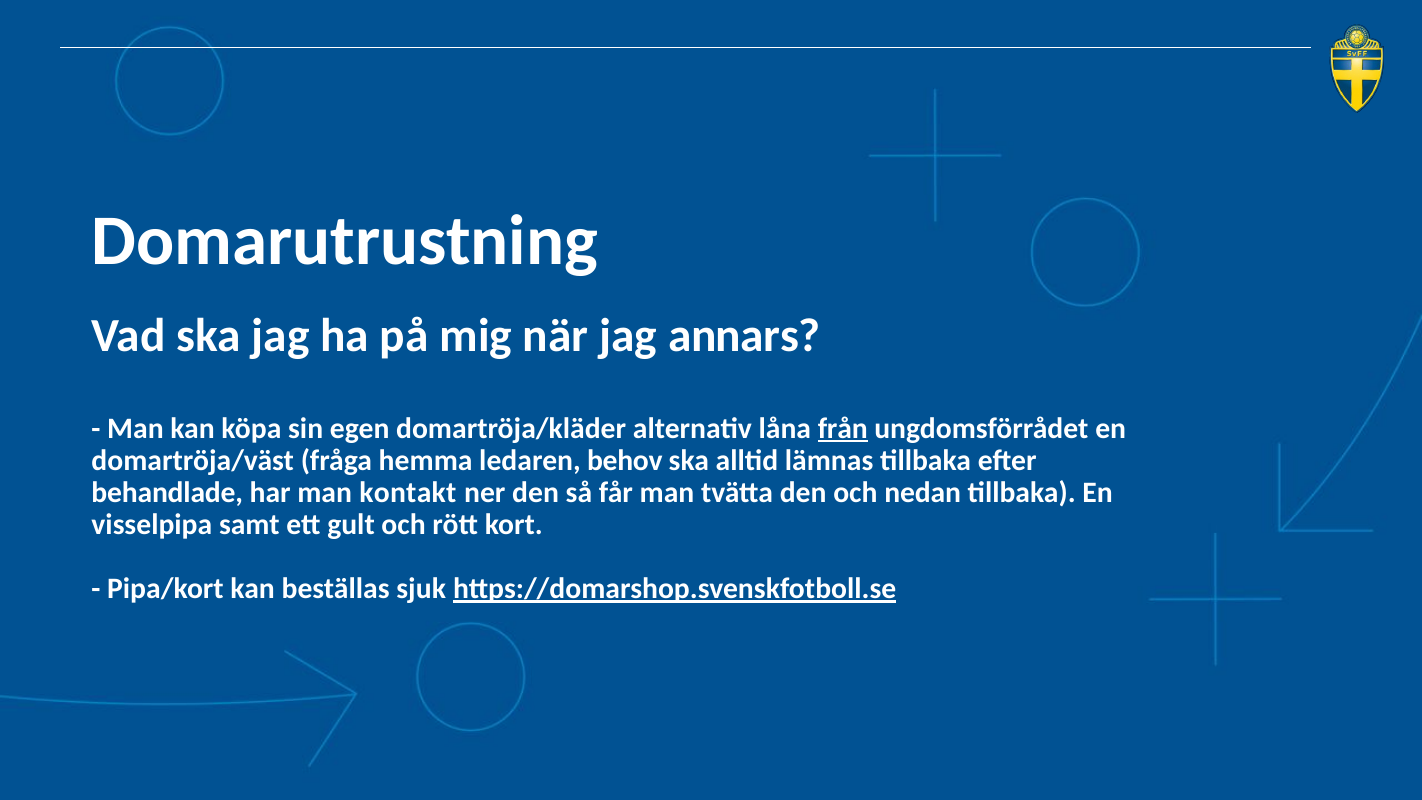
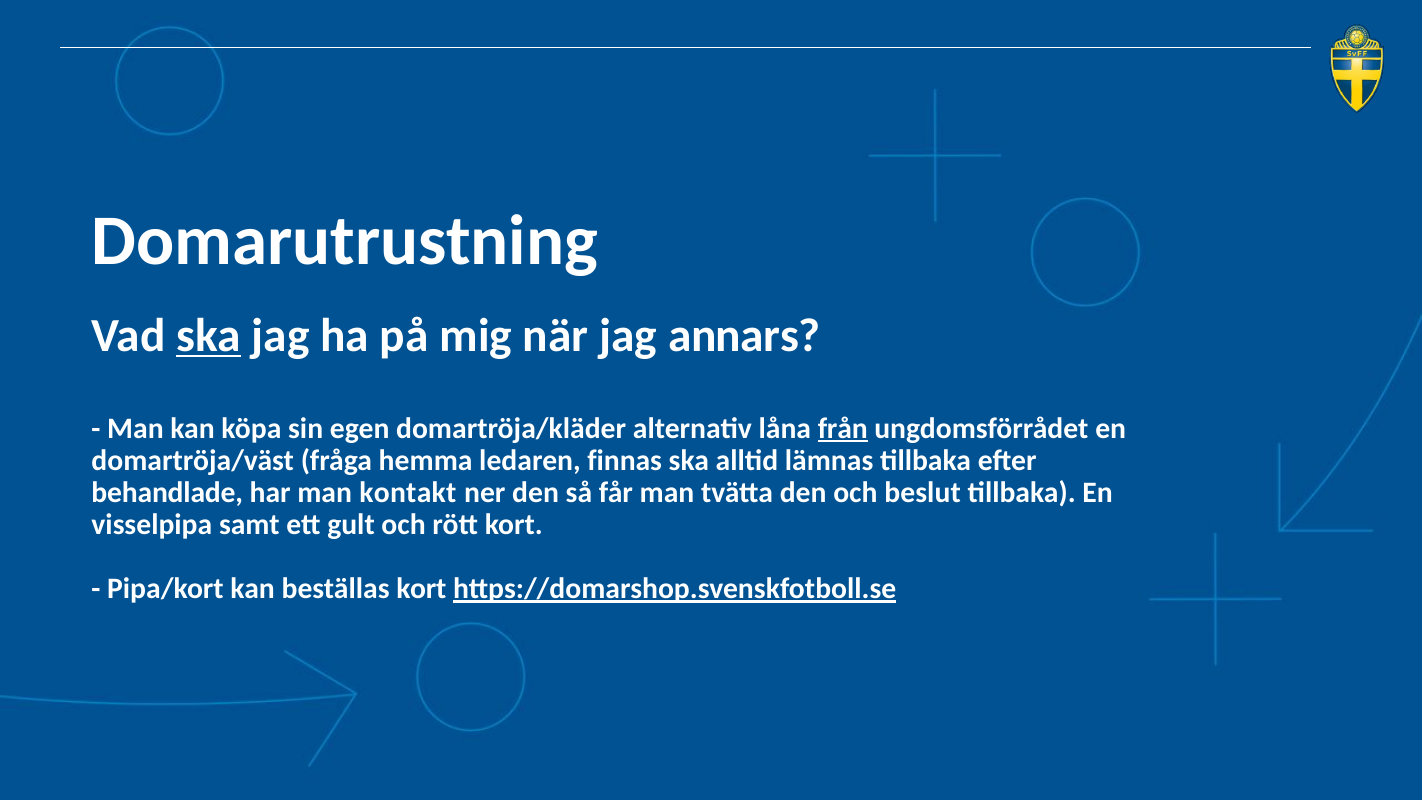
ska at (209, 335) underline: none -> present
behov: behov -> finnas
nedan: nedan -> beslut
beställas sjuk: sjuk -> kort
